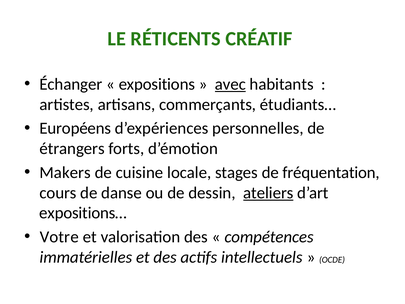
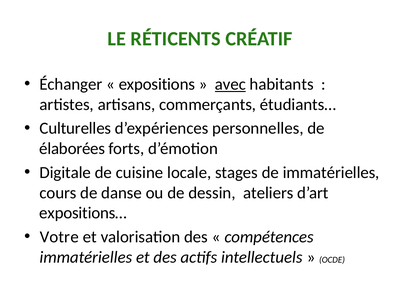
Européens: Européens -> Culturelles
étrangers: étrangers -> élaborées
Makers: Makers -> Digitale
de fréquentation: fréquentation -> immatérielles
ateliers underline: present -> none
